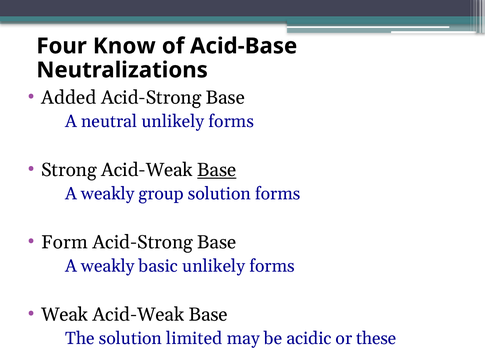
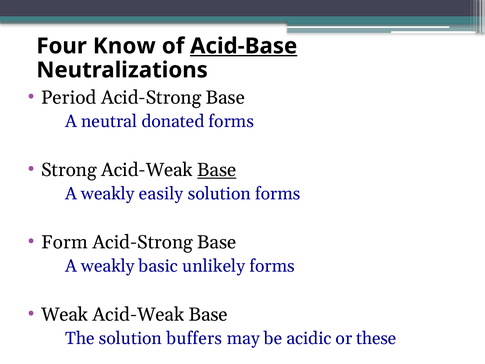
Acid-Base underline: none -> present
Added: Added -> Period
neutral unlikely: unlikely -> donated
group: group -> easily
limited: limited -> buffers
